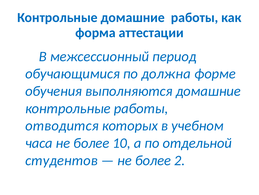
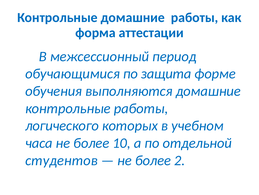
должна: должна -> защита
отводится: отводится -> логического
